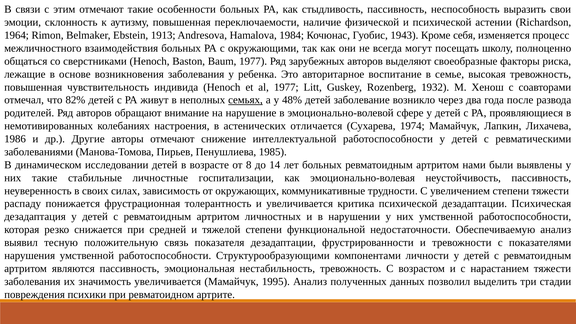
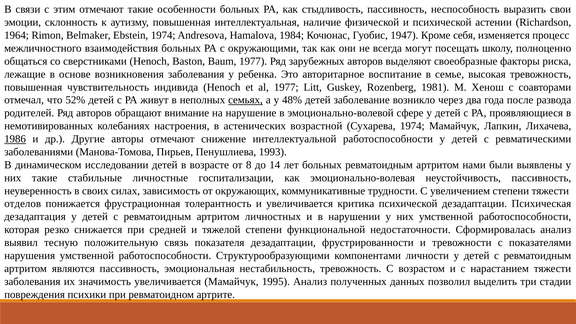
переключаемости: переключаемости -> интеллектуальная
Ebstein 1913: 1913 -> 1974
1943: 1943 -> 1947
1932: 1932 -> 1981
82%: 82% -> 52%
отличается: отличается -> возрастной
1986 underline: none -> present
1985: 1985 -> 1993
распаду: распаду -> отделов
Обеспечиваемую: Обеспечиваемую -> Сформировалась
